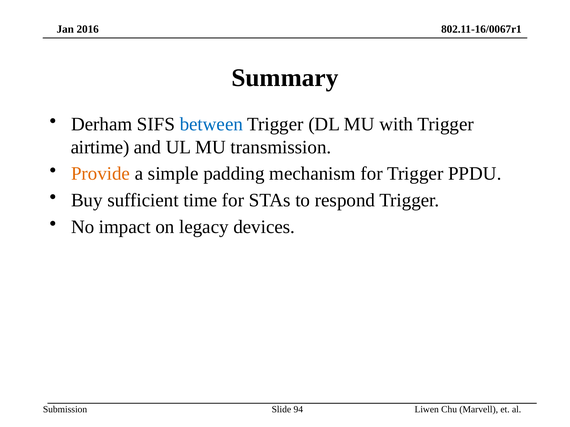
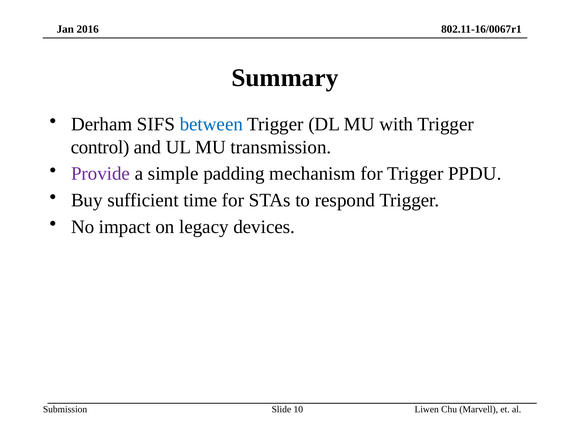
airtime: airtime -> control
Provide colour: orange -> purple
94: 94 -> 10
